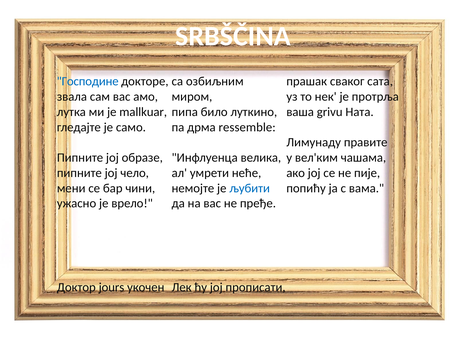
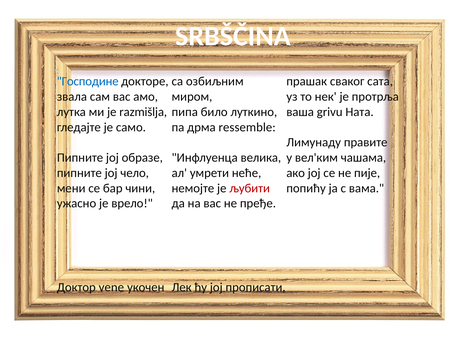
mallkuar: mallkuar -> razmišlja
љубити colour: blue -> red
jours: jours -> vene
